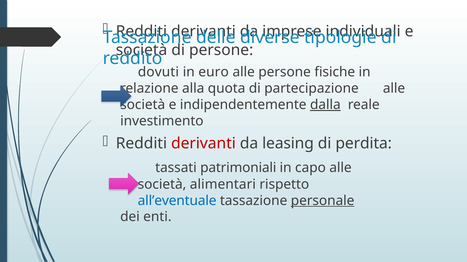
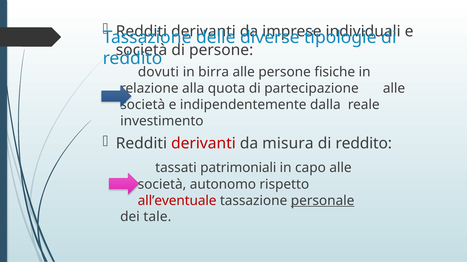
euro: euro -> birra
dalla underline: present -> none
leasing: leasing -> misura
perdita at (364, 144): perdita -> reddito
alimentari: alimentari -> autonomo
all’eventuale colour: blue -> red
enti: enti -> tale
